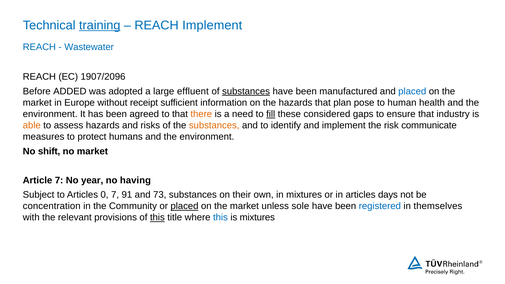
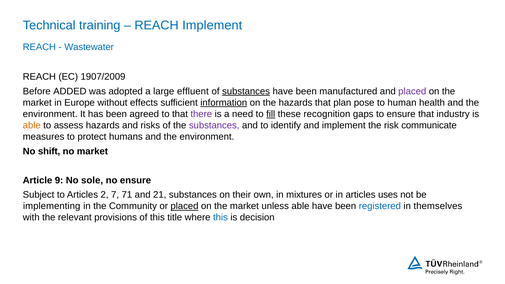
training underline: present -> none
1907/2096: 1907/2096 -> 1907/2009
placed at (412, 91) colour: blue -> purple
receipt: receipt -> effects
information underline: none -> present
there colour: orange -> purple
considered: considered -> recognition
substances at (214, 125) colour: orange -> purple
Article 7: 7 -> 9
year: year -> sole
no having: having -> ensure
0: 0 -> 2
91: 91 -> 71
73: 73 -> 21
days: days -> uses
concentration: concentration -> implementing
unless sole: sole -> able
this at (157, 218) underline: present -> none
is mixtures: mixtures -> decision
